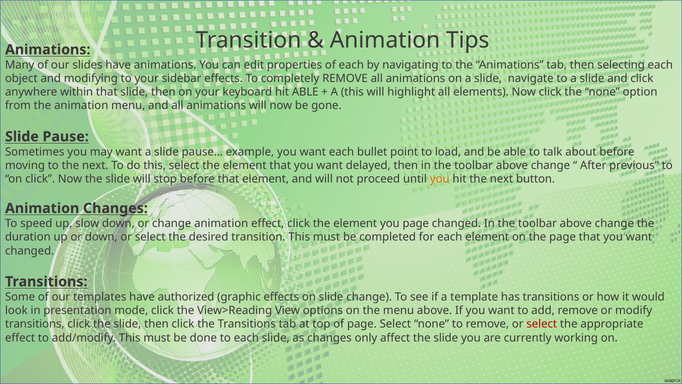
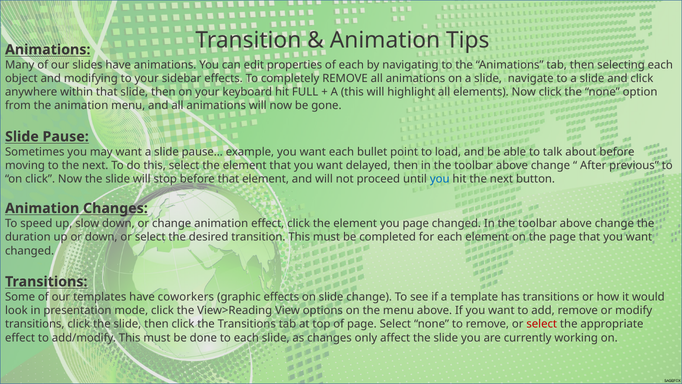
hit ABLE: ABLE -> FULL
you at (440, 179) colour: orange -> blue
authorized: authorized -> coworkers
